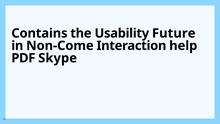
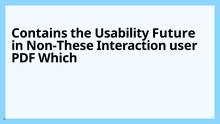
Non-Come: Non-Come -> Non-These
help: help -> user
Skype: Skype -> Which
